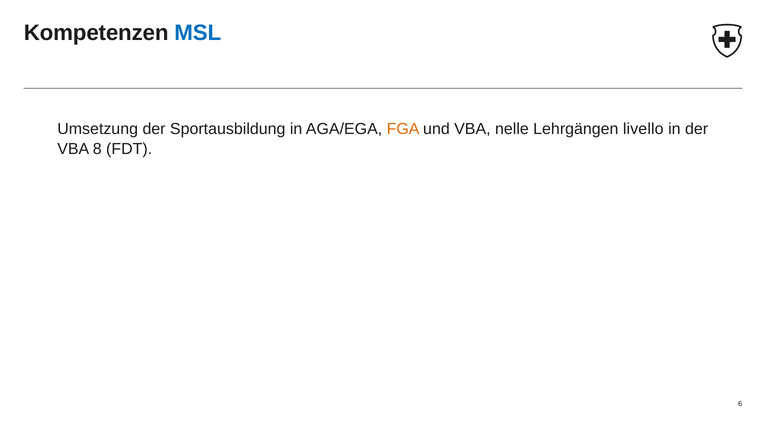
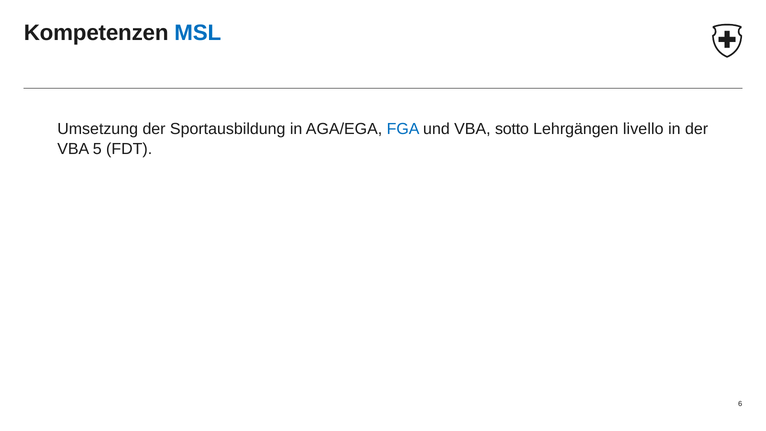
FGA colour: orange -> blue
nelle: nelle -> sotto
8: 8 -> 5
